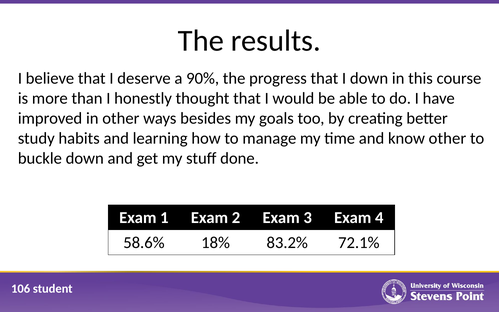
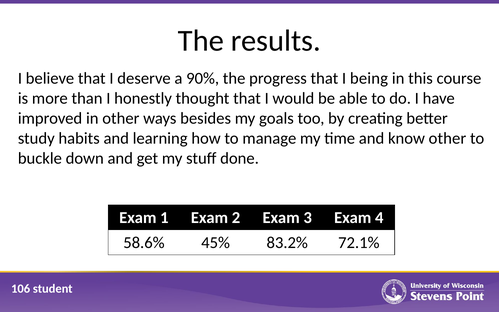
I down: down -> being
18%: 18% -> 45%
